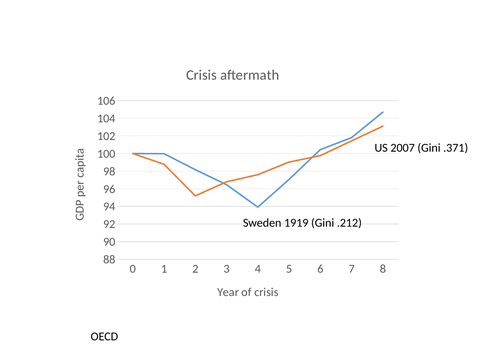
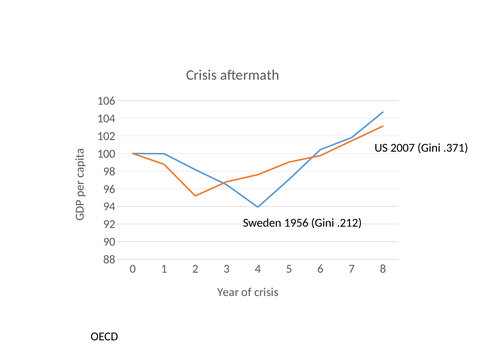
1919: 1919 -> 1956
